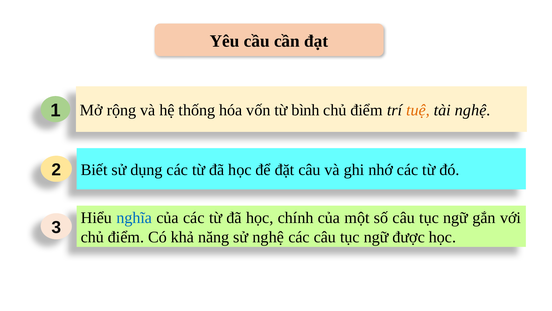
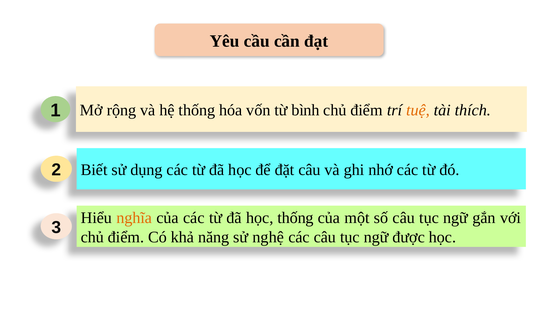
tài nghệ: nghệ -> thích
nghĩa colour: blue -> orange
học chính: chính -> thống
